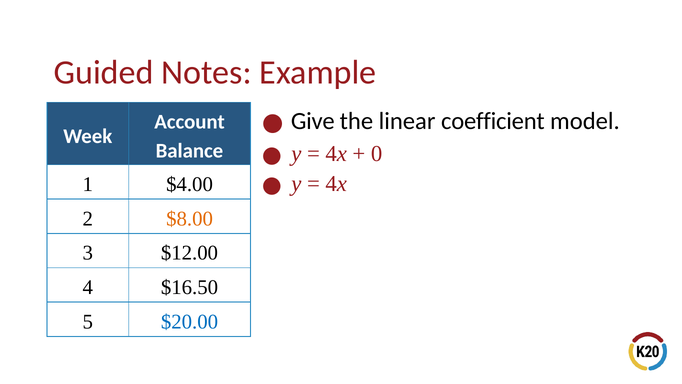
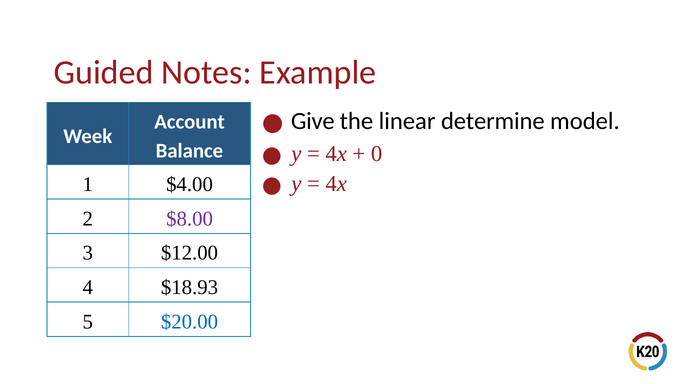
coefficient: coefficient -> determine
$8.00 colour: orange -> purple
$16.50: $16.50 -> $18.93
